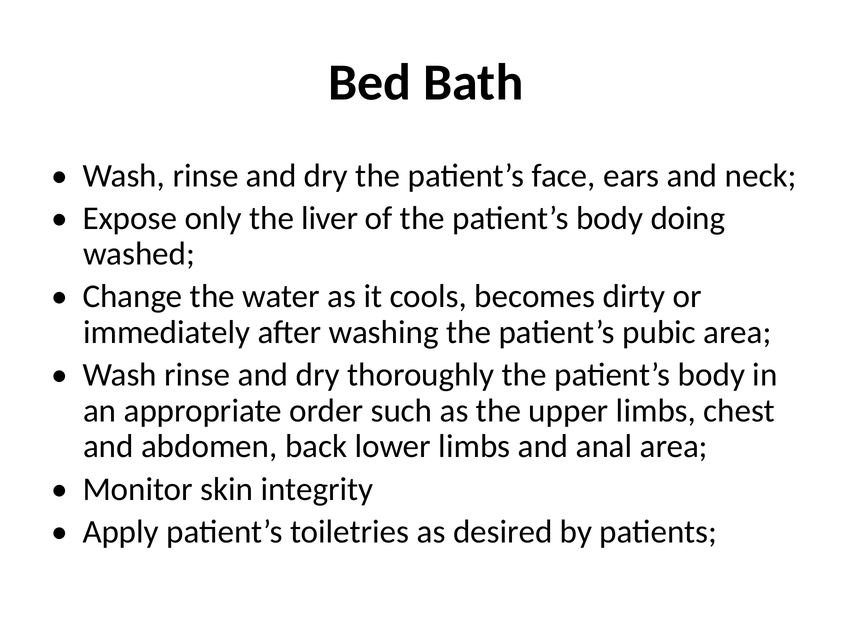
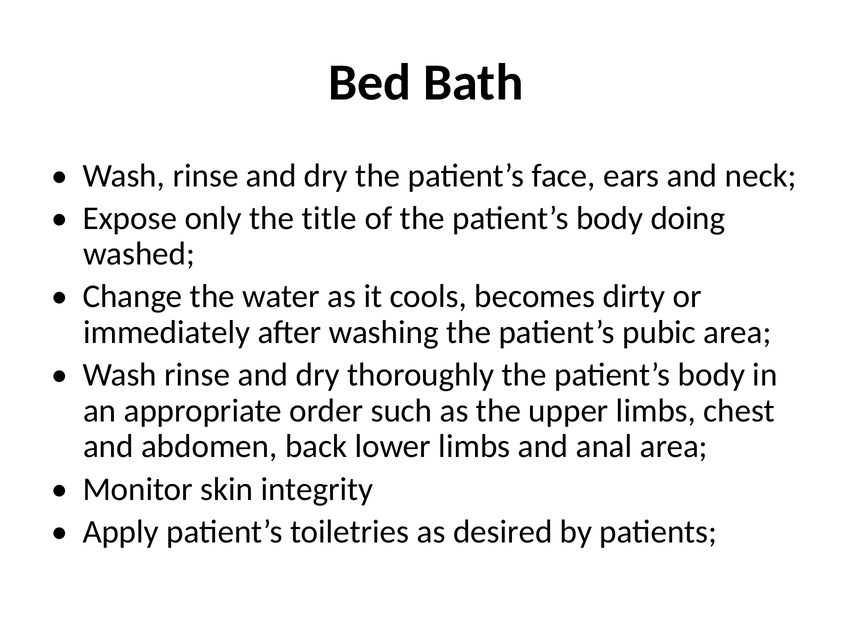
liver: liver -> title
